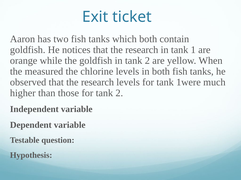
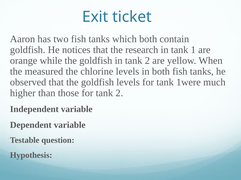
observed that the research: research -> goldfish
